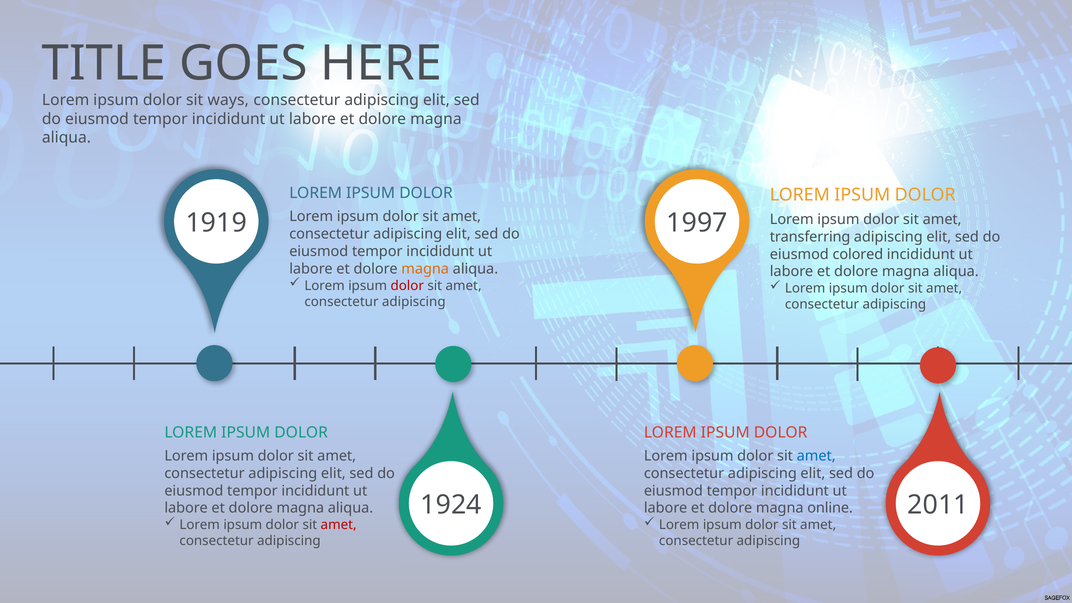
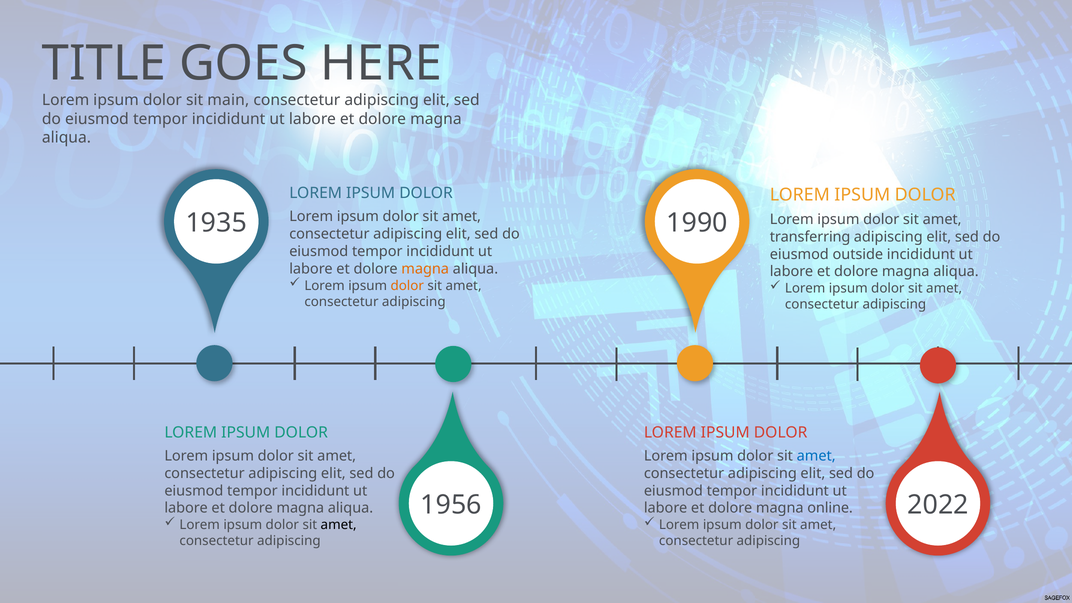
ways: ways -> main
1919: 1919 -> 1935
1997: 1997 -> 1990
colored: colored -> outside
dolor at (407, 286) colour: red -> orange
1924: 1924 -> 1956
2011: 2011 -> 2022
amet at (339, 525) colour: red -> black
